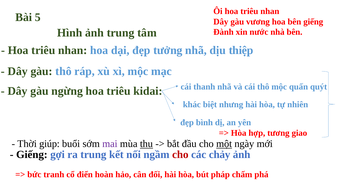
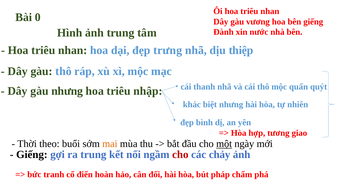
5: 5 -> 0
tưởng: tưởng -> trưng
gàu ngừng: ngừng -> nhưng
kidai: kidai -> nhập
giúp: giúp -> theo
mai colour: purple -> orange
thu underline: present -> none
